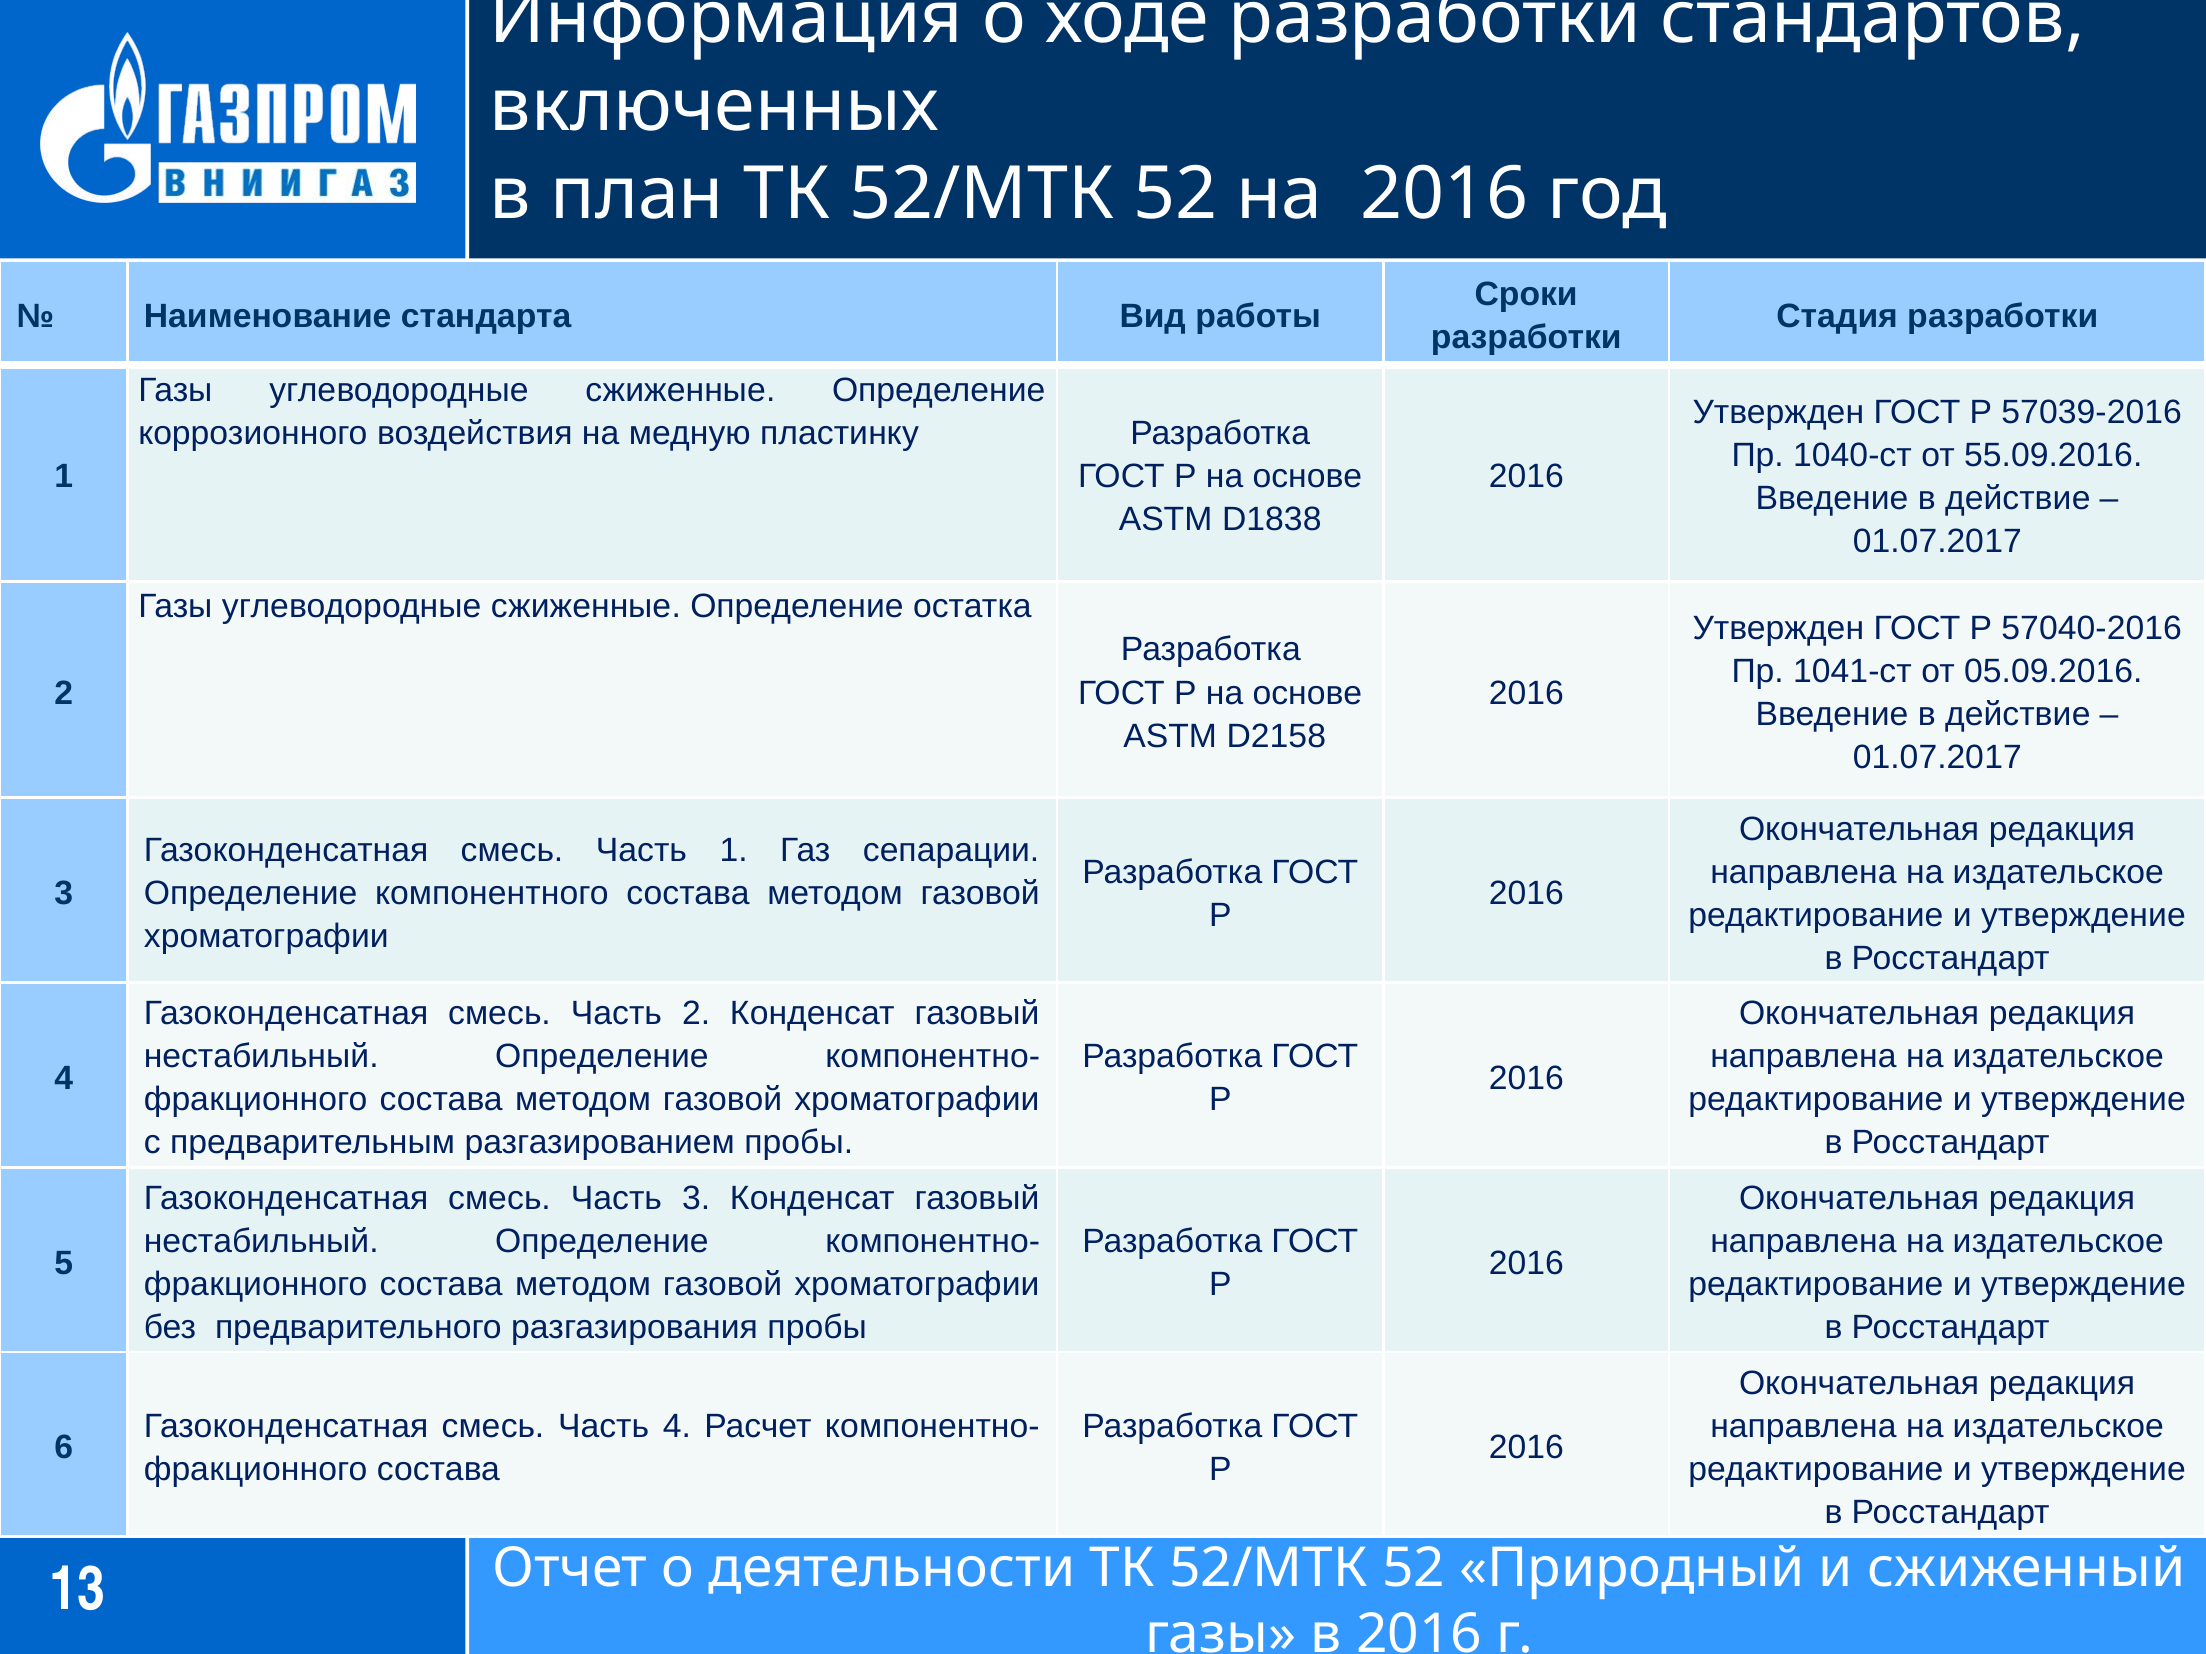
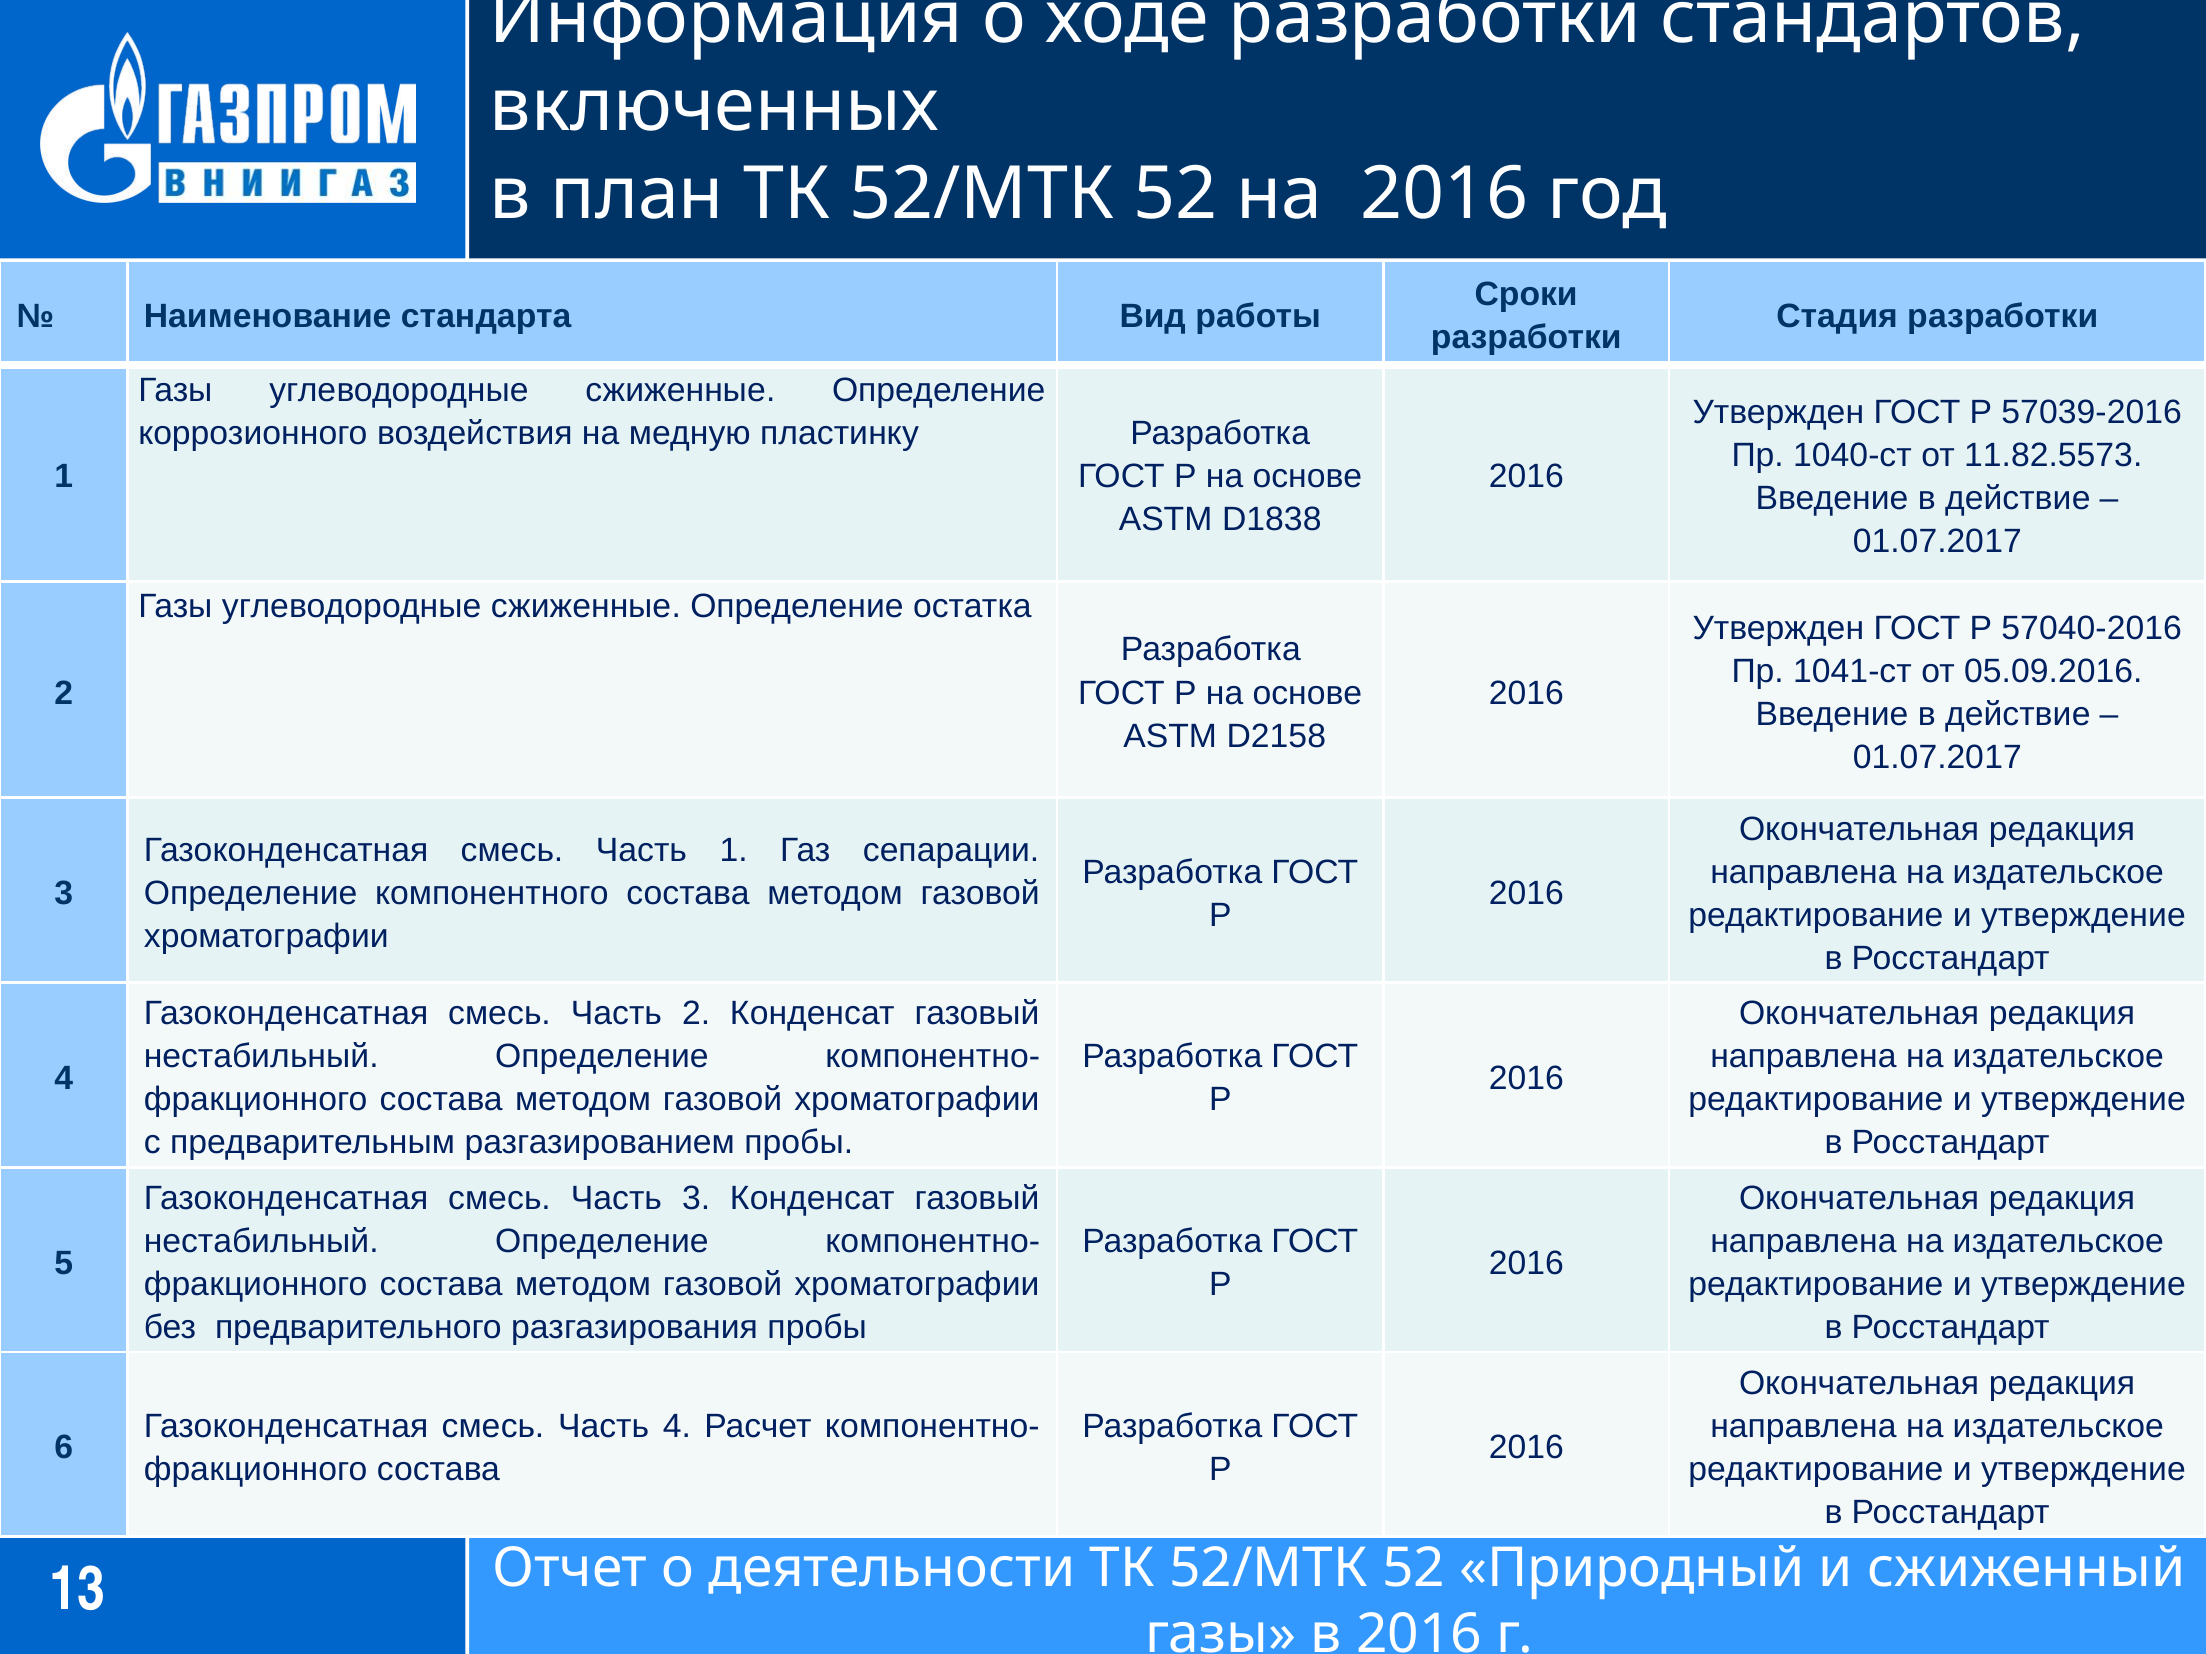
55.09.2016: 55.09.2016 -> 11.82.5573
